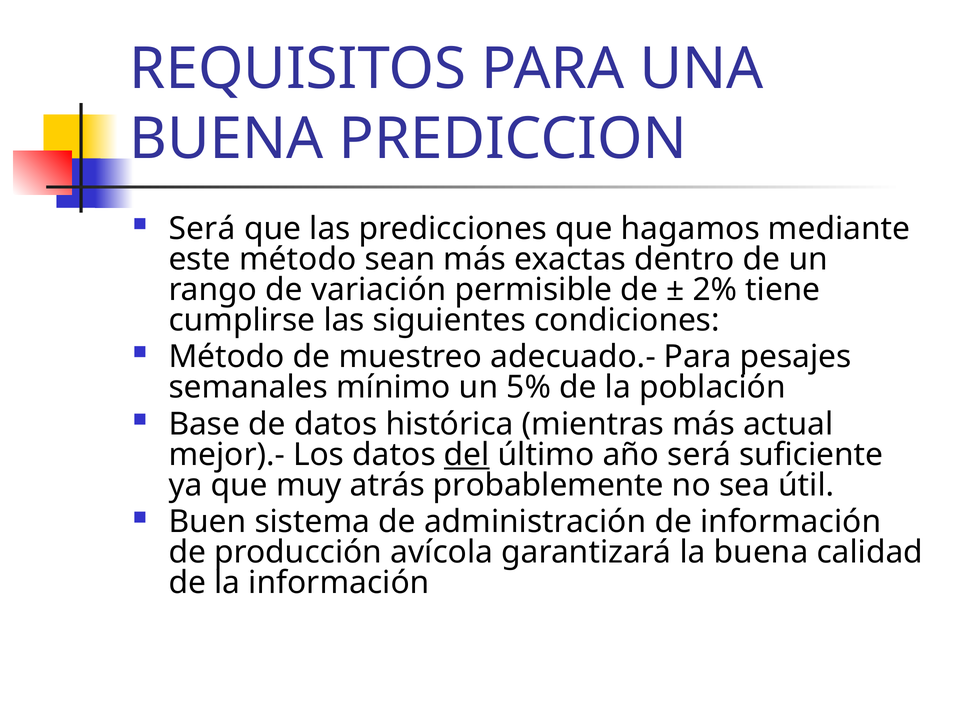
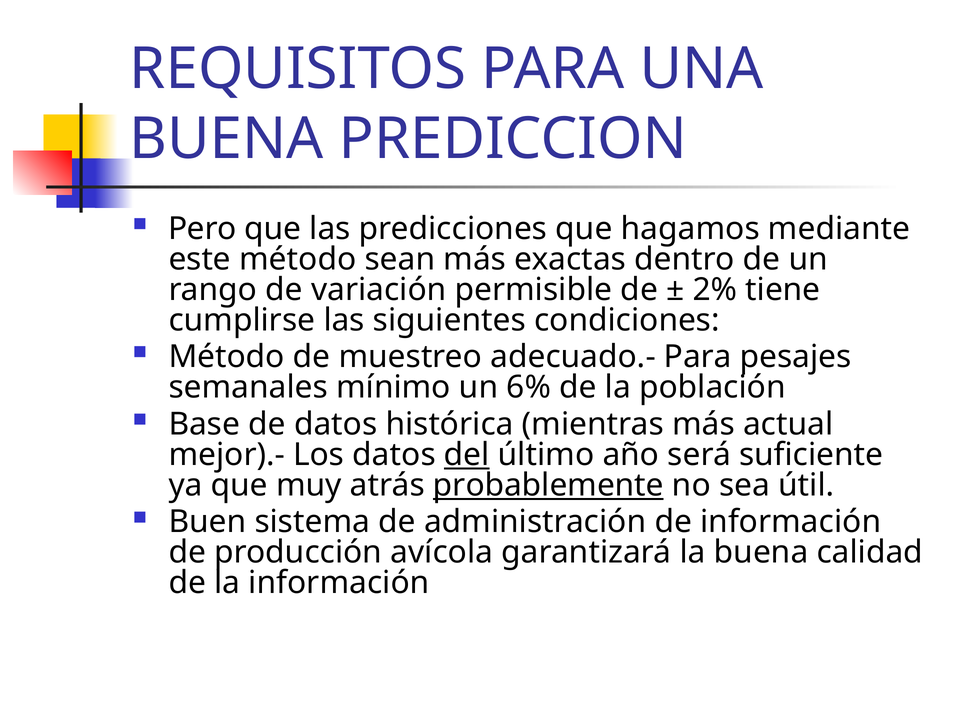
Será at (202, 229): Será -> Pero
5%: 5% -> 6%
probablemente underline: none -> present
